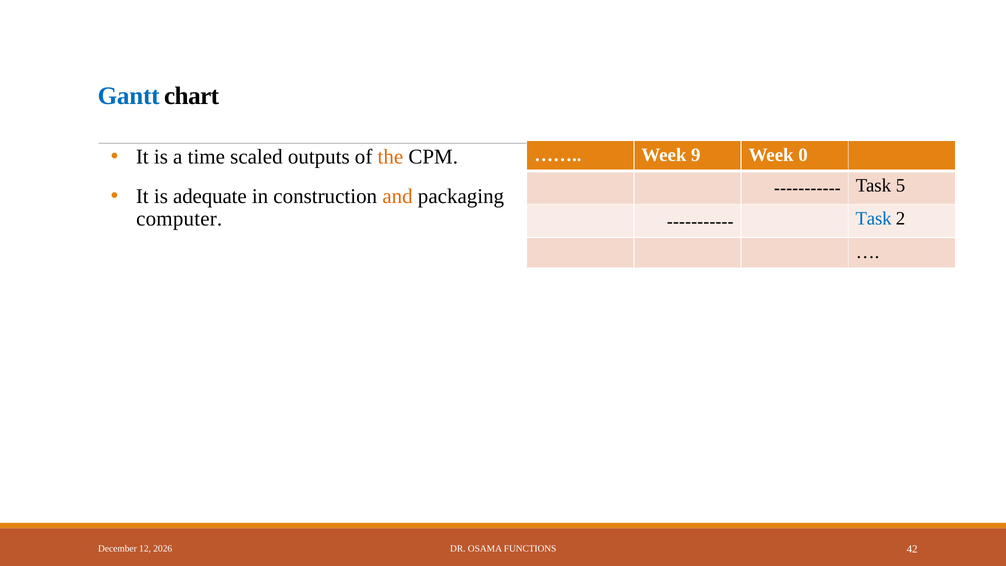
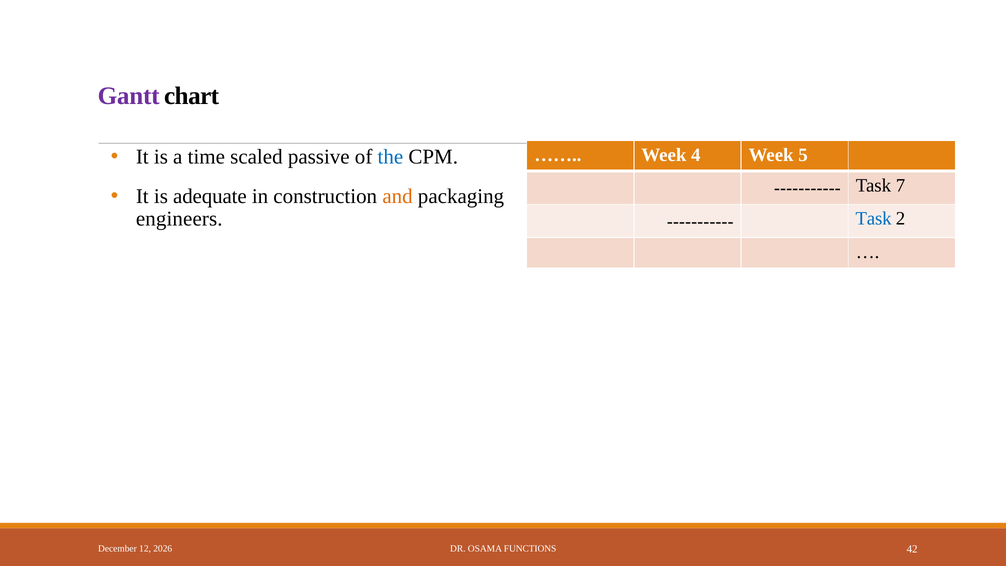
Gantt colour: blue -> purple
outputs: outputs -> passive
the colour: orange -> blue
9: 9 -> 4
0: 0 -> 5
5: 5 -> 7
computer: computer -> engineers
